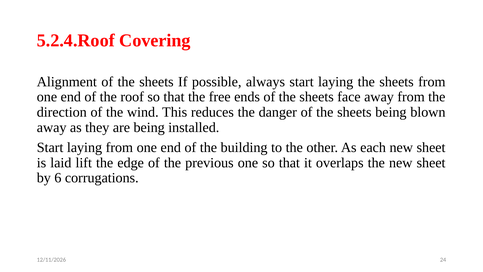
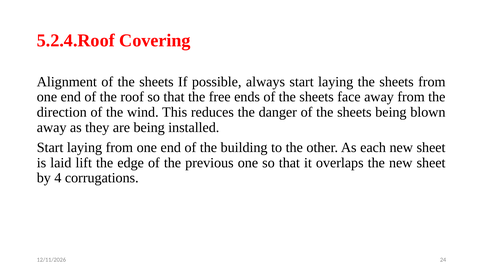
6: 6 -> 4
